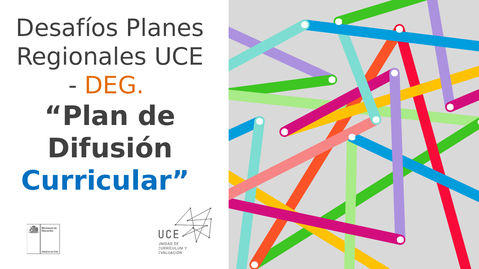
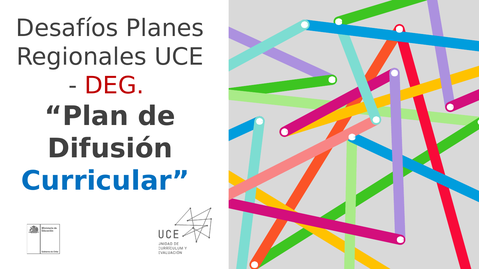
DEG colour: orange -> red
